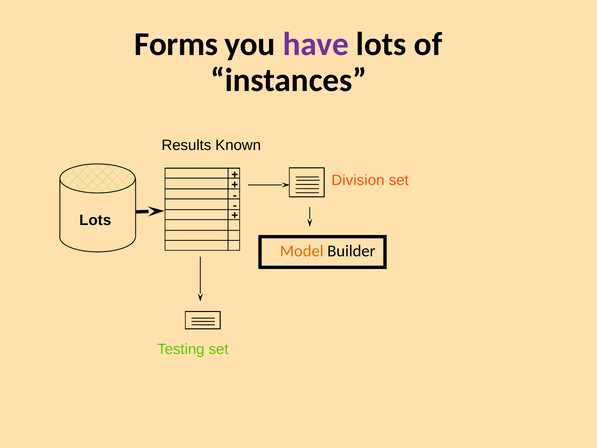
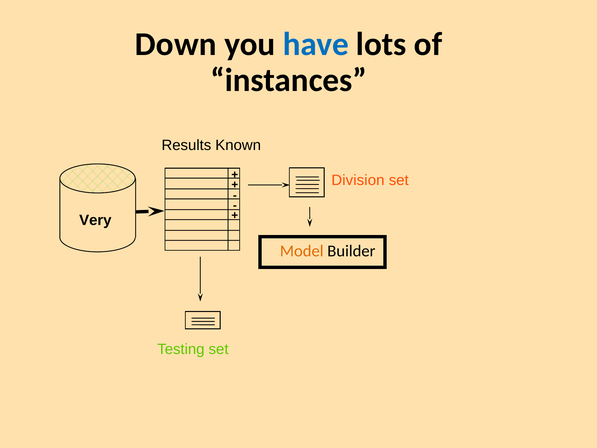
Forms: Forms -> Down
have colour: purple -> blue
Lots at (95, 220): Lots -> Very
